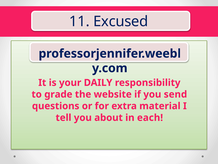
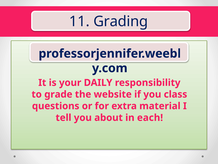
Excused: Excused -> Grading
send: send -> class
